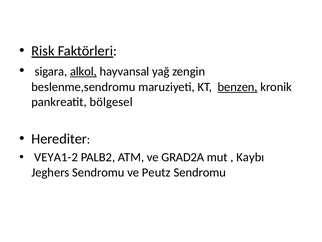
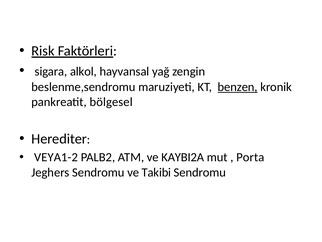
alkol underline: present -> none
GRAD2A: GRAD2A -> KAYBI2A
Kaybı: Kaybı -> Porta
Peutz: Peutz -> Takibi
